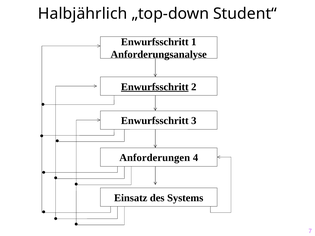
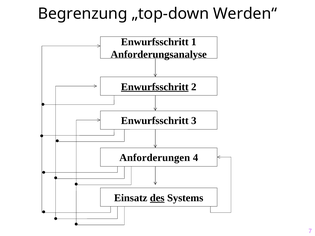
Halbjährlich: Halbjährlich -> Begrenzung
Student“: Student“ -> Werden“
des underline: none -> present
